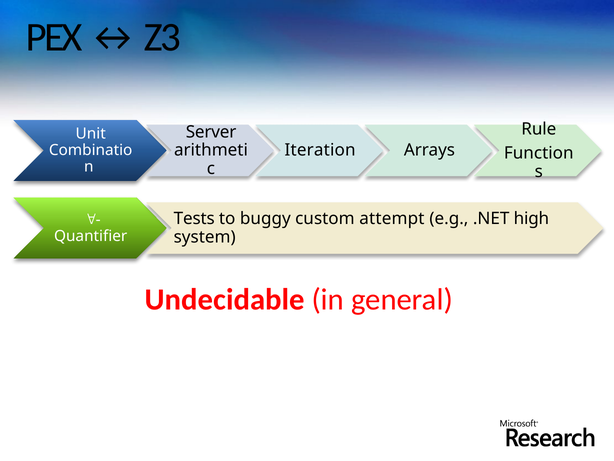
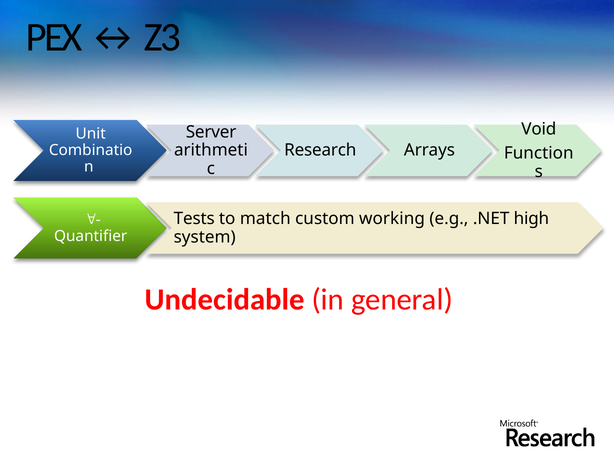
Rule: Rule -> Void
Iteration: Iteration -> Research
buggy: buggy -> match
attempt: attempt -> working
